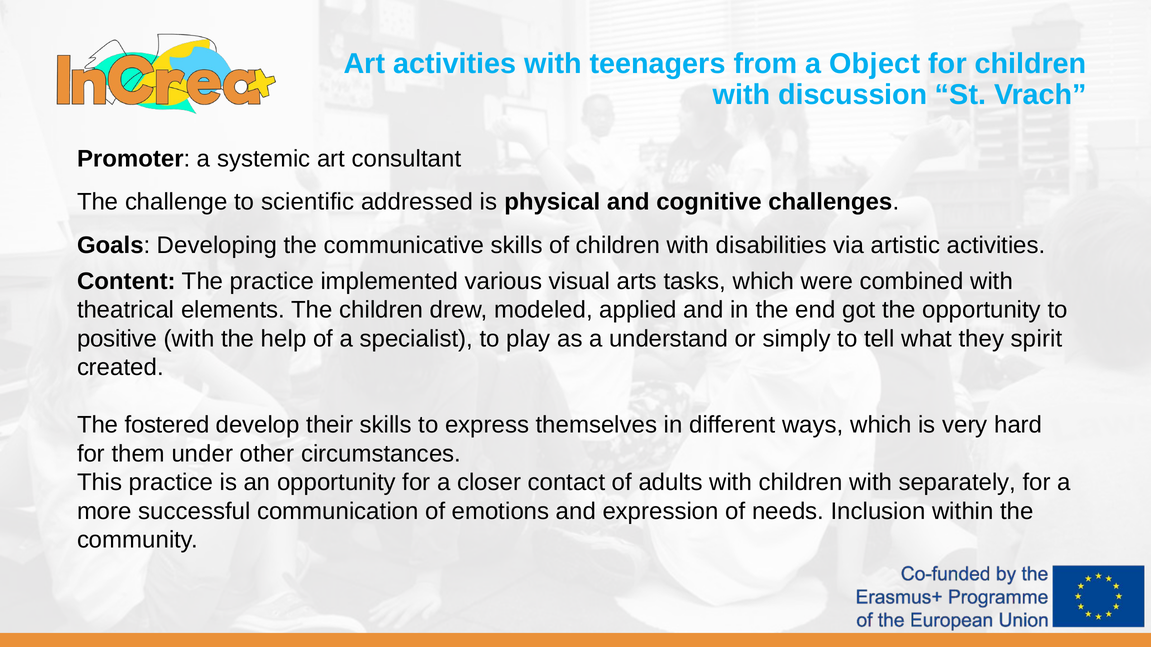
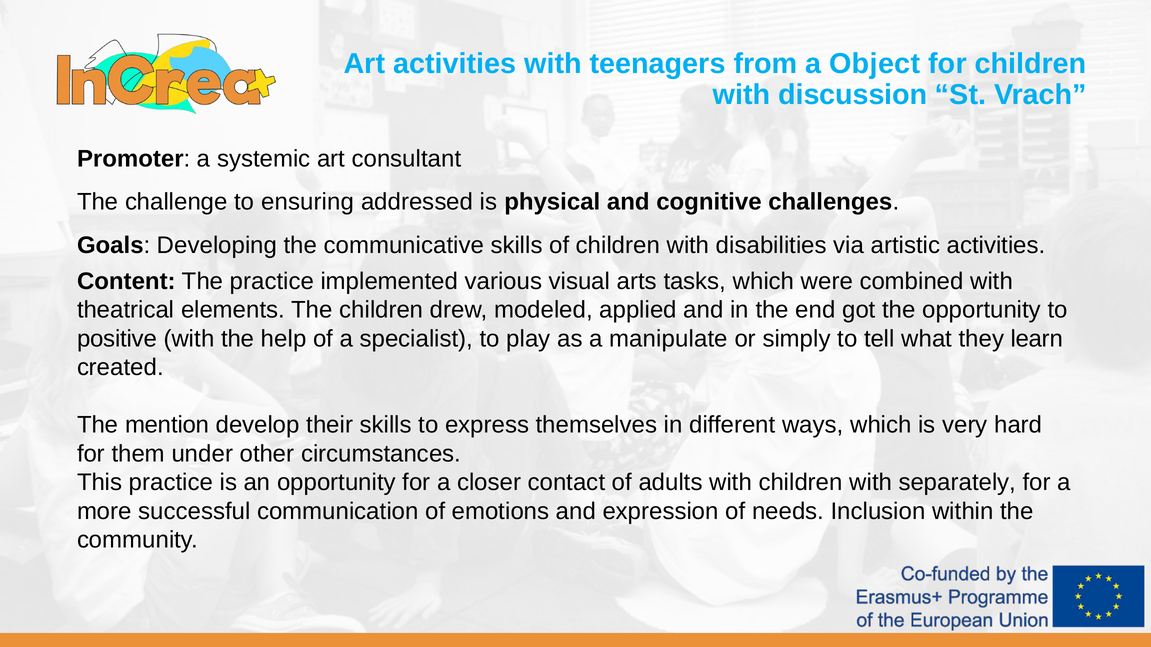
scientific: scientific -> ensuring
understand: understand -> manipulate
spirit: spirit -> learn
fostered: fostered -> mention
